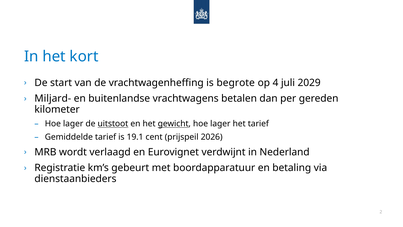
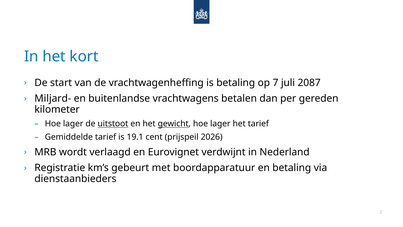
is begrote: begrote -> betaling
4: 4 -> 7
2029: 2029 -> 2087
